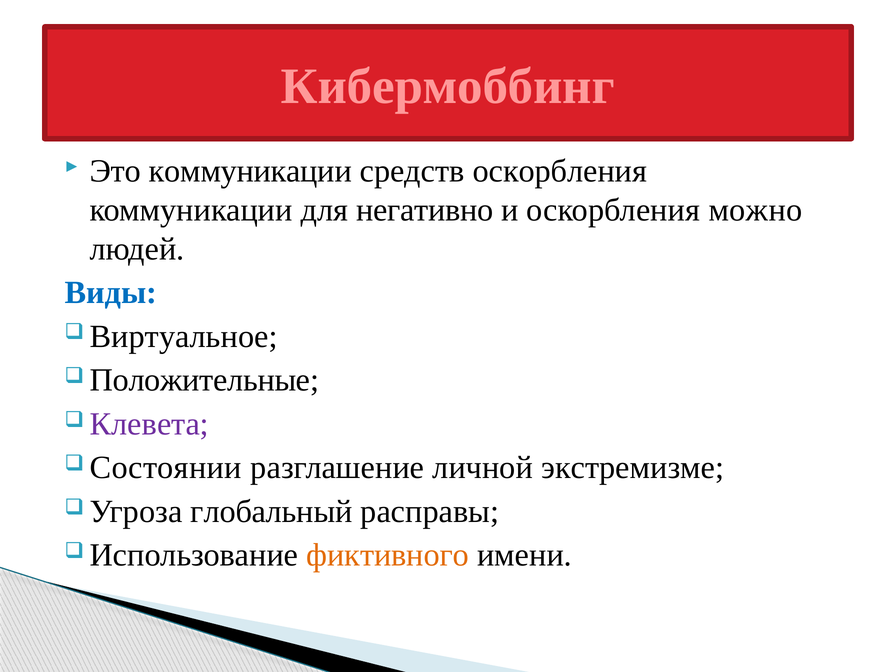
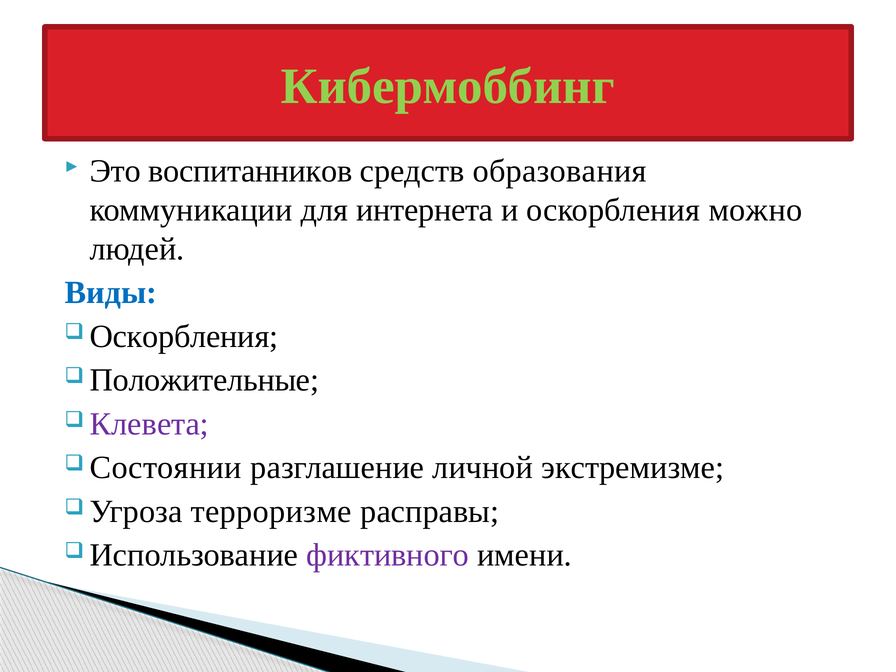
Кибермоббинг colour: pink -> light green
Это коммуникации: коммуникации -> воспитанников
средств оскорбления: оскорбления -> образования
негативно: негативно -> интернета
Виртуальное at (184, 336): Виртуальное -> Оскорбления
глобальный: глобальный -> терроризме
фиктивного colour: orange -> purple
